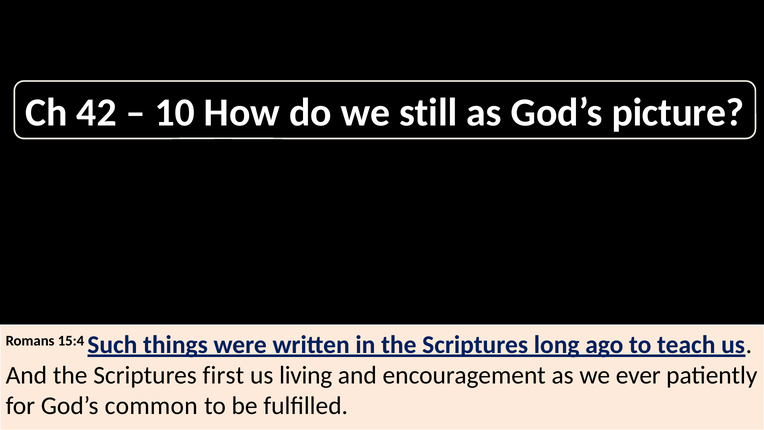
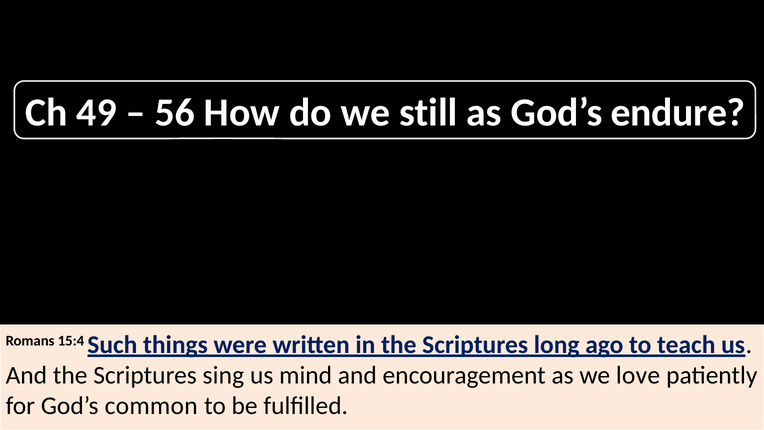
42: 42 -> 49
10: 10 -> 56
picture: picture -> endure
first: first -> sing
living: living -> mind
ever: ever -> love
